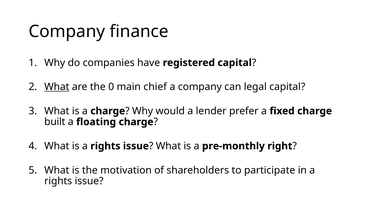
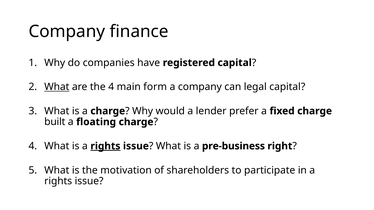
the 0: 0 -> 4
chief: chief -> form
rights at (105, 146) underline: none -> present
pre-monthly: pre-monthly -> pre-business
